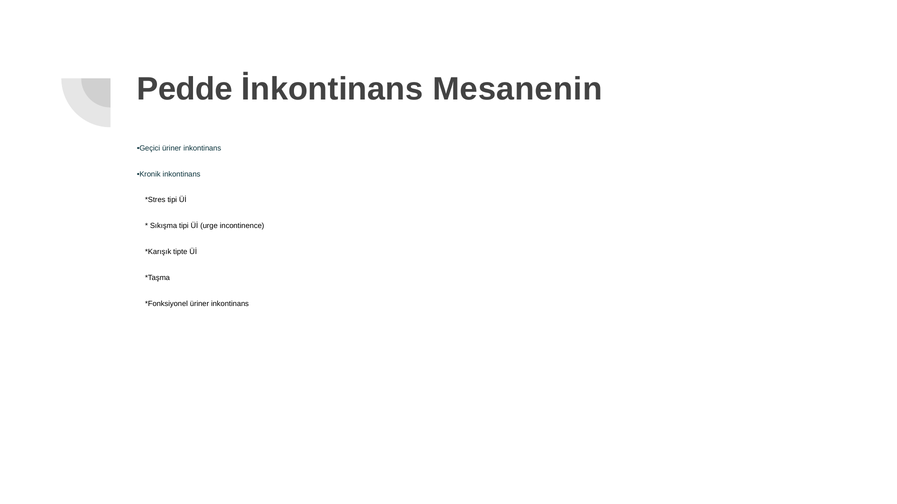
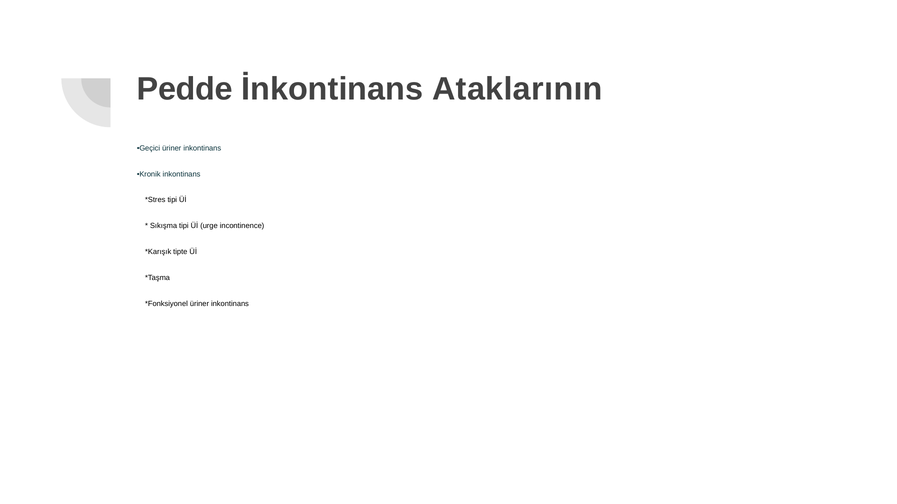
Mesanenin: Mesanenin -> Ataklarının
